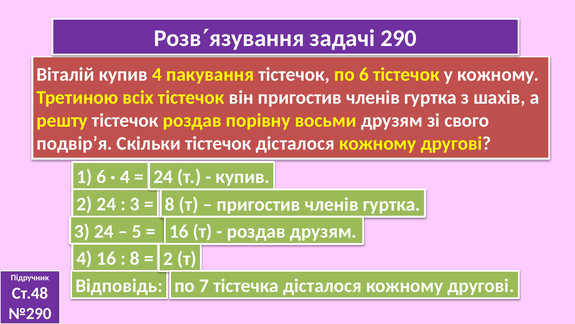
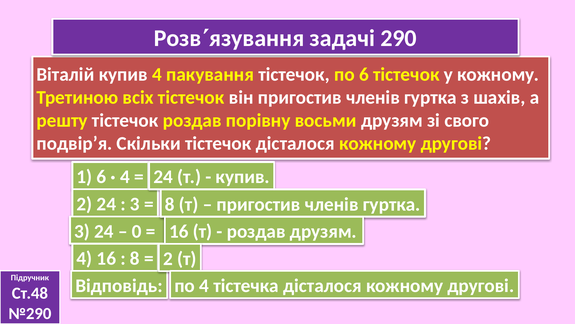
5: 5 -> 0
по 7: 7 -> 4
